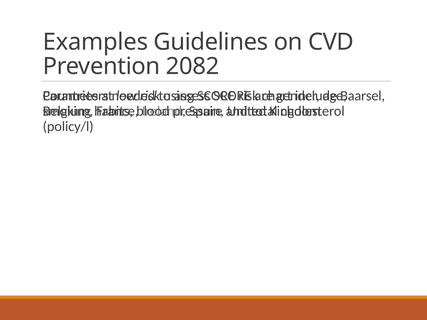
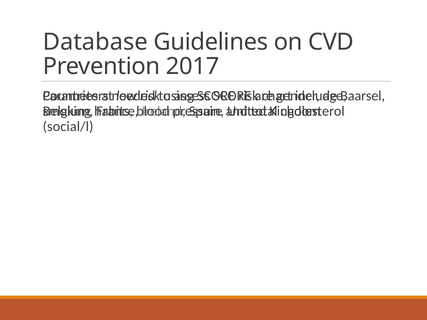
Examples: Examples -> Database
2082: 2082 -> 2017
policy/l: policy/l -> social/l
